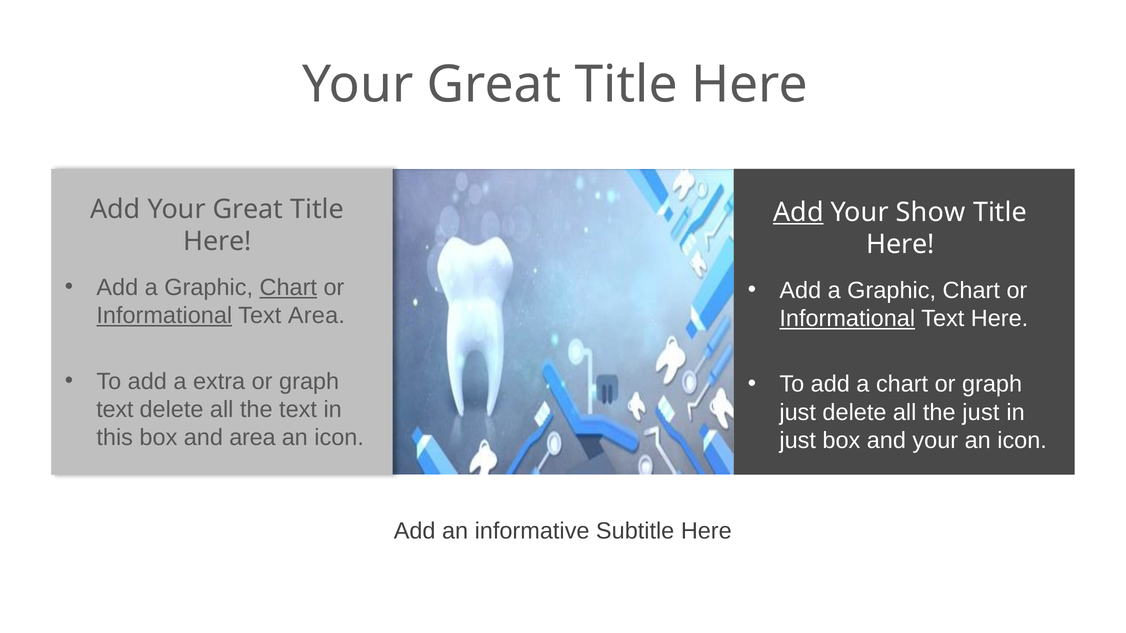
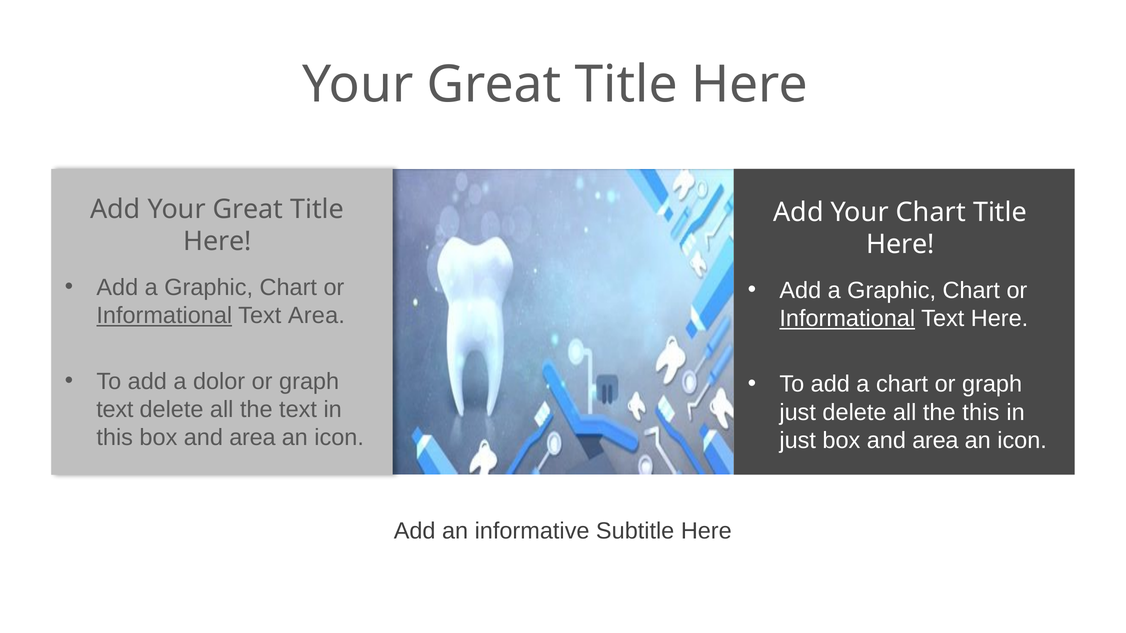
Add at (798, 212) underline: present -> none
Your Show: Show -> Chart
Chart at (288, 288) underline: present -> none
extra: extra -> dolor
the just: just -> this
your at (935, 441): your -> area
